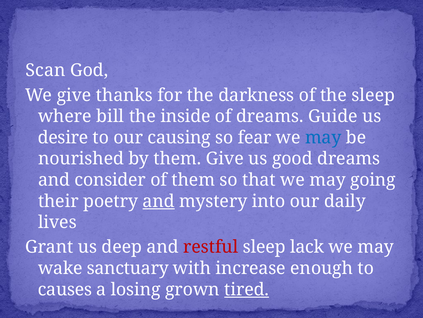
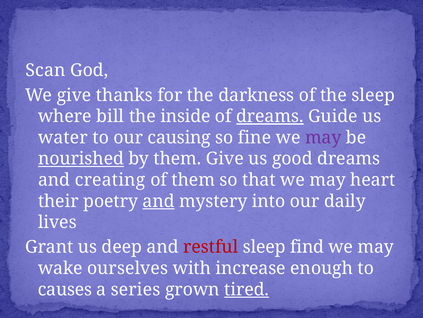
dreams at (270, 116) underline: none -> present
desire: desire -> water
fear: fear -> fine
may at (323, 137) colour: blue -> purple
nourished underline: none -> present
consider: consider -> creating
going: going -> heart
lack: lack -> find
sanctuary: sanctuary -> ourselves
losing: losing -> series
